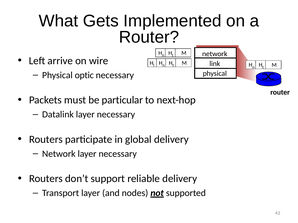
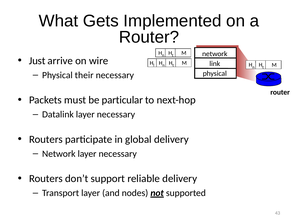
Left: Left -> Just
optic: optic -> their
